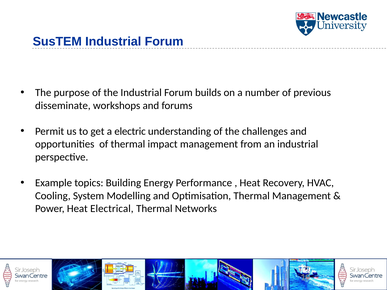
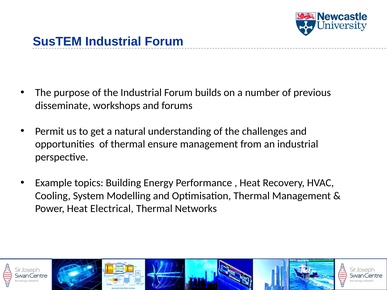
electric: electric -> natural
impact: impact -> ensure
